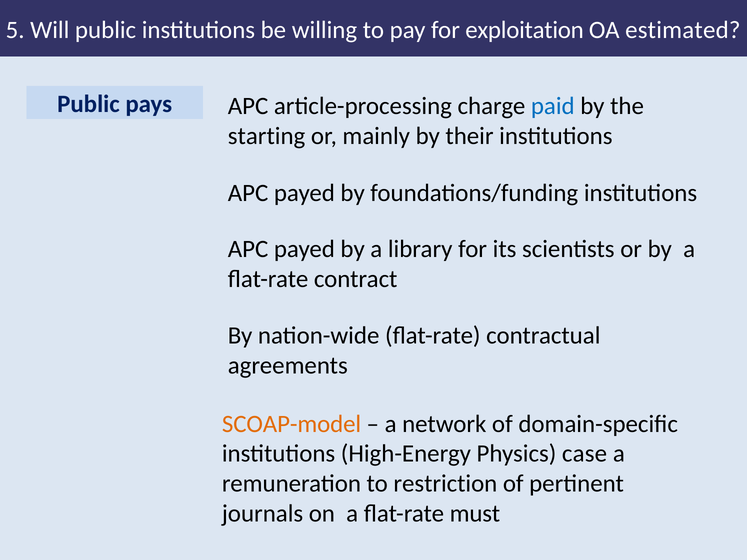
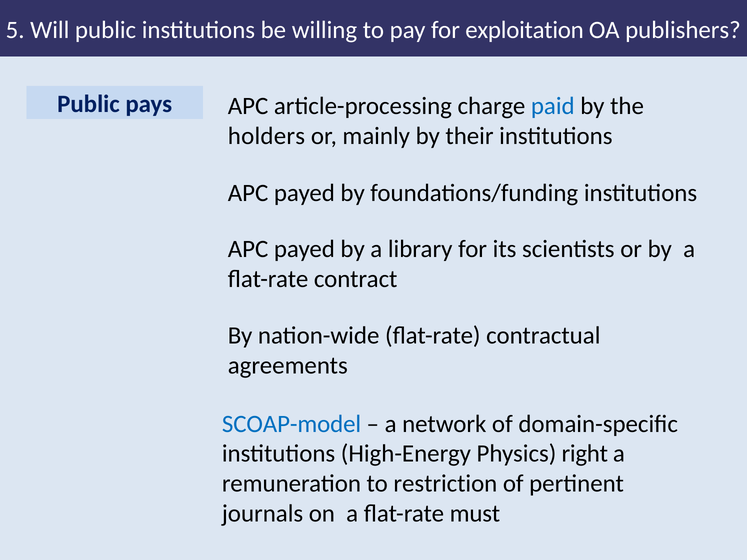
estimated: estimated -> publishers
starting: starting -> holders
SCOAP-model colour: orange -> blue
case: case -> right
